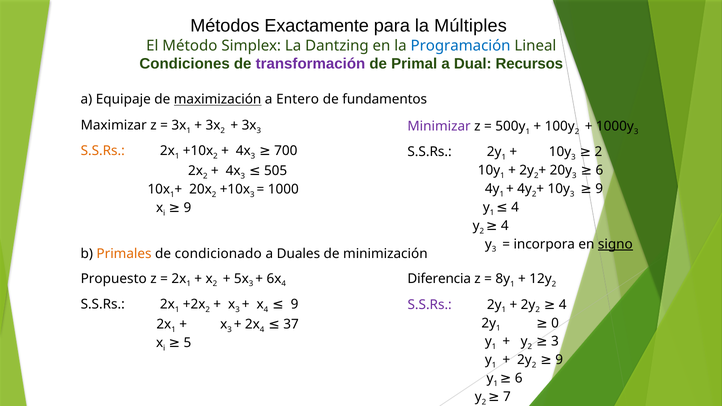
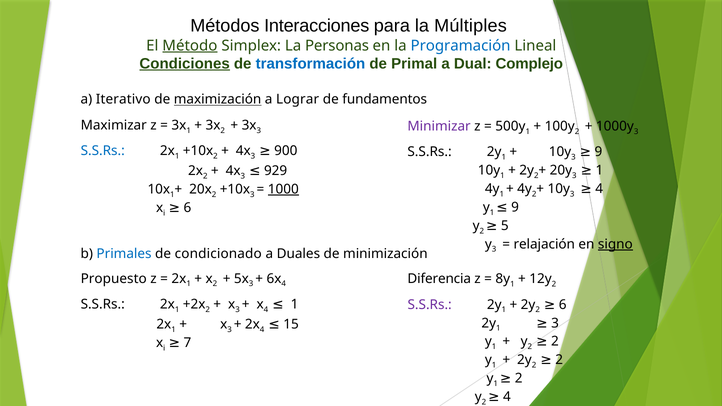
Exactamente: Exactamente -> Interacciones
Método underline: none -> present
Dantzing: Dantzing -> Personas
Condiciones underline: none -> present
transformación colour: purple -> blue
Recursos: Recursos -> Complejo
Equipaje: Equipaje -> Iterativo
Entero: Entero -> Lograr
S.S.Rs at (103, 151) colour: orange -> blue
700: 700 -> 900
3 2: 2 -> 9
3 6: 6 -> 1
505: 505 -> 929
3 9: 9 -> 4
1000 underline: none -> present
1 4: 4 -> 9
9 at (187, 208): 9 -> 6
4 at (505, 226): 4 -> 5
incorpora: incorpora -> relajación
Primales colour: orange -> blue
9 at (295, 304): 9 -> 1
4 at (563, 305): 4 -> 6
1 0: 0 -> 3
37: 37 -> 15
3 at (555, 342): 3 -> 2
5: 5 -> 7
9 at (559, 360): 9 -> 2
1 6: 6 -> 2
7 at (507, 397): 7 -> 4
